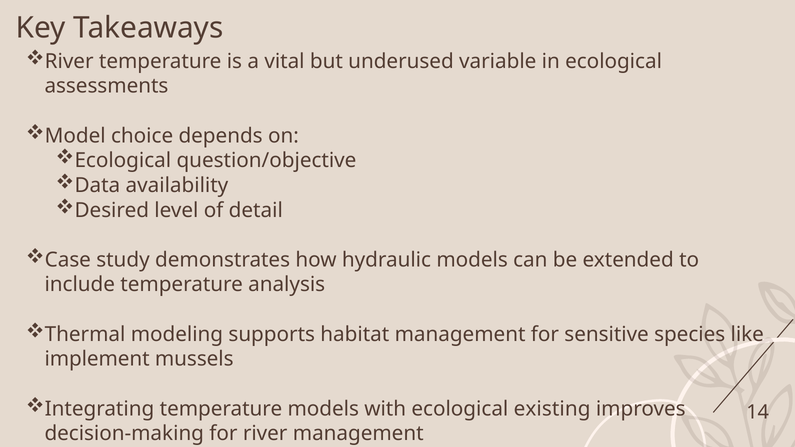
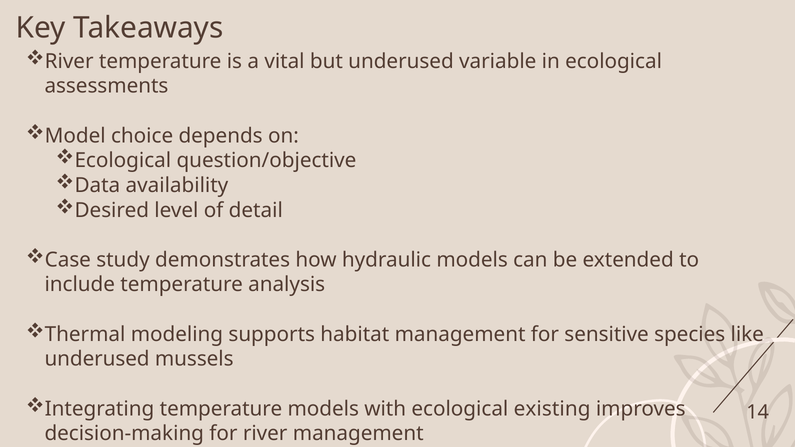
implement at (97, 359): implement -> underused
